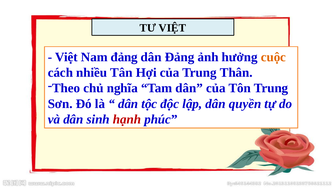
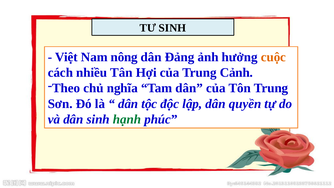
TƯ VIỆT: VIỆT -> SINH
Nam đảng: đảng -> nông
Thân: Thân -> Cảnh
hạnh colour: red -> green
